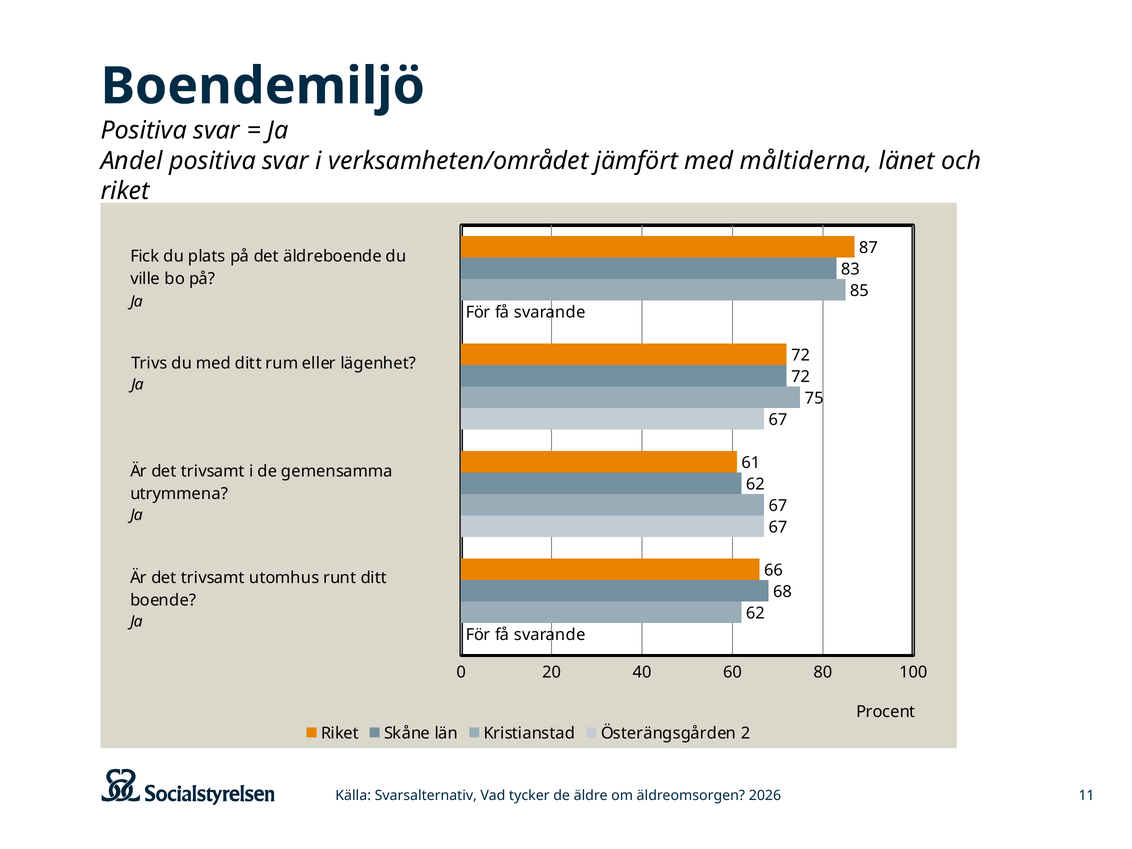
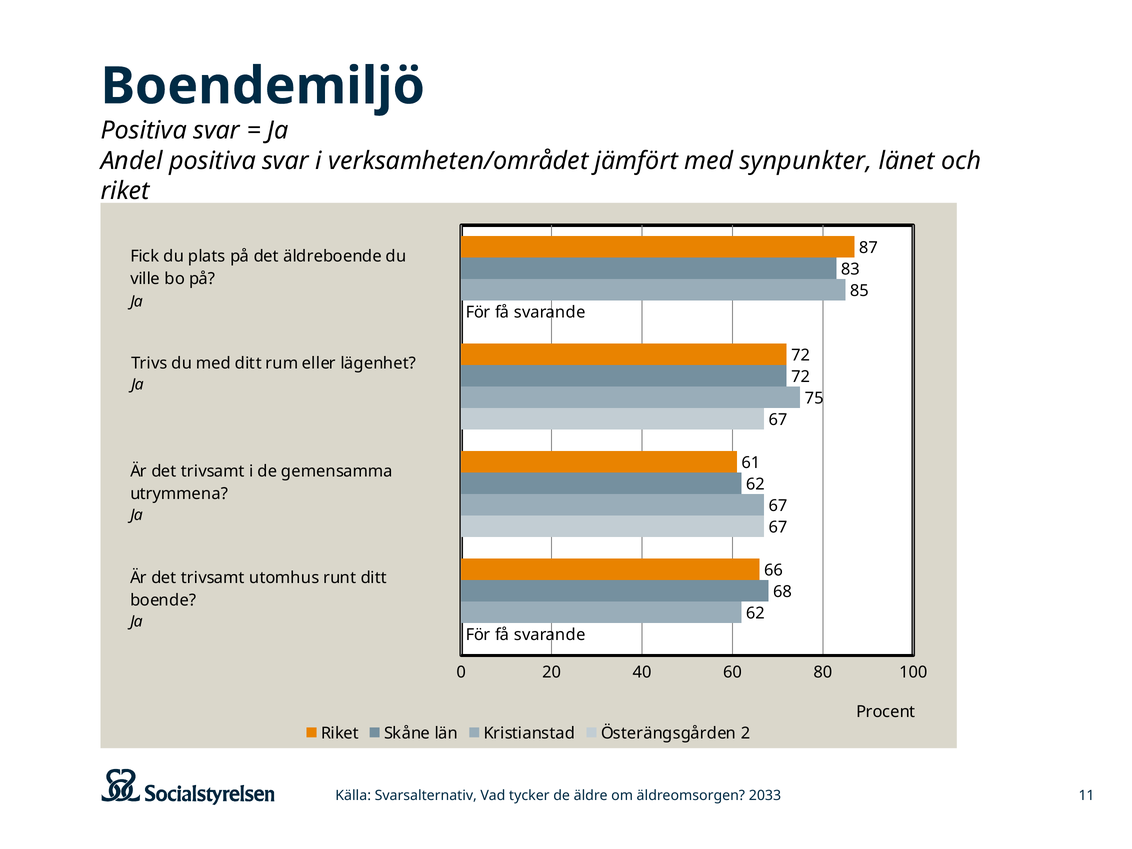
måltiderna: måltiderna -> synpunkter
2026: 2026 -> 2033
